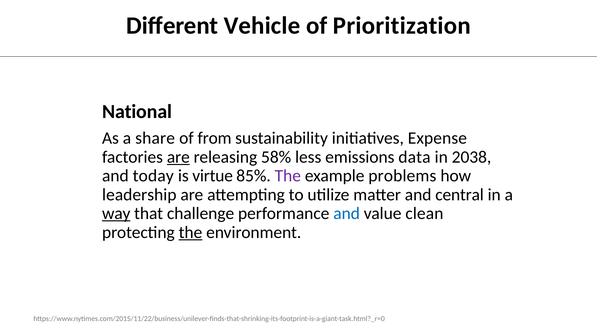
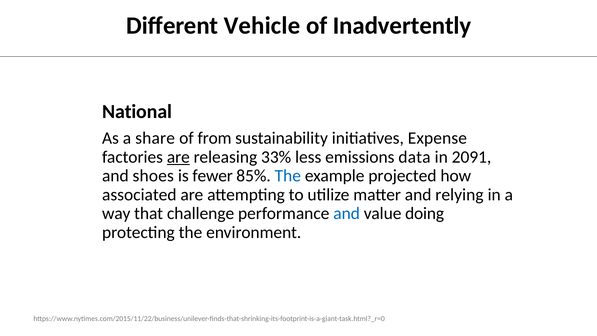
Prioritization: Prioritization -> Inadvertently
58%: 58% -> 33%
2038: 2038 -> 2091
today: today -> shoes
virtue: virtue -> fewer
The at (288, 176) colour: purple -> blue
problems: problems -> projected
leadership: leadership -> associated
central: central -> relying
way underline: present -> none
clean: clean -> doing
the at (190, 232) underline: present -> none
